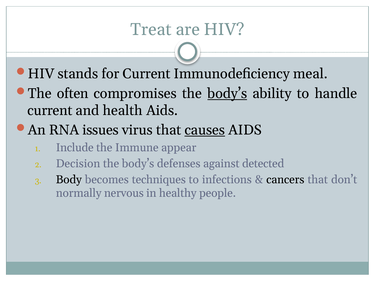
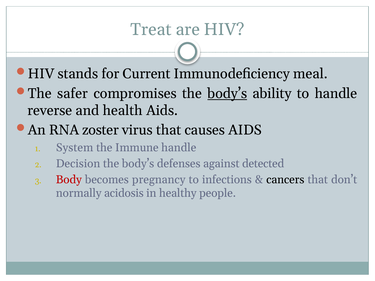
often: often -> safer
current at (50, 110): current -> reverse
issues: issues -> zoster
causes underline: present -> none
Include: Include -> System
Immune appear: appear -> handle
Body colour: black -> red
techniques: techniques -> pregnancy
nervous: nervous -> acidosis
